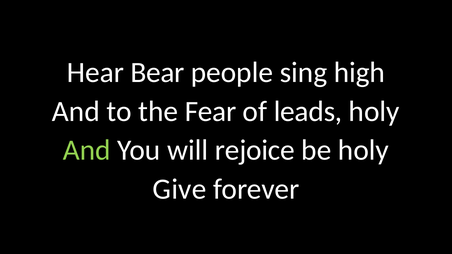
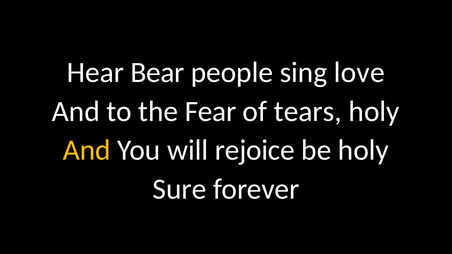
high: high -> love
leads: leads -> tears
And at (87, 150) colour: light green -> yellow
Give: Give -> Sure
